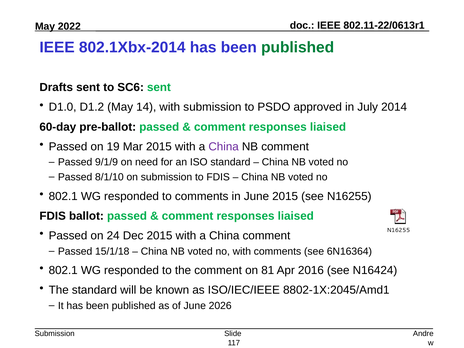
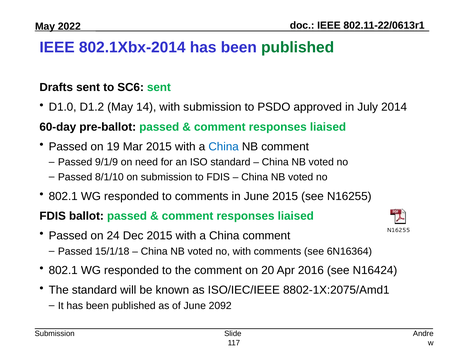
China at (224, 147) colour: purple -> blue
81: 81 -> 20
8802-1X:2045/Amd1: 8802-1X:2045/Amd1 -> 8802-1X:2075/Amd1
2026: 2026 -> 2092
